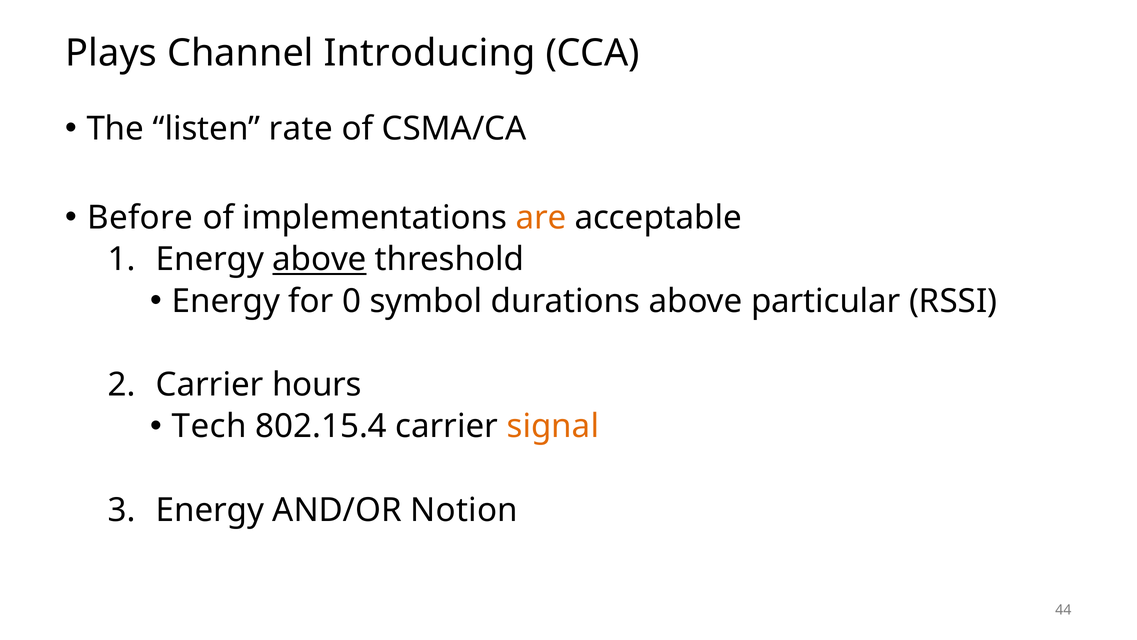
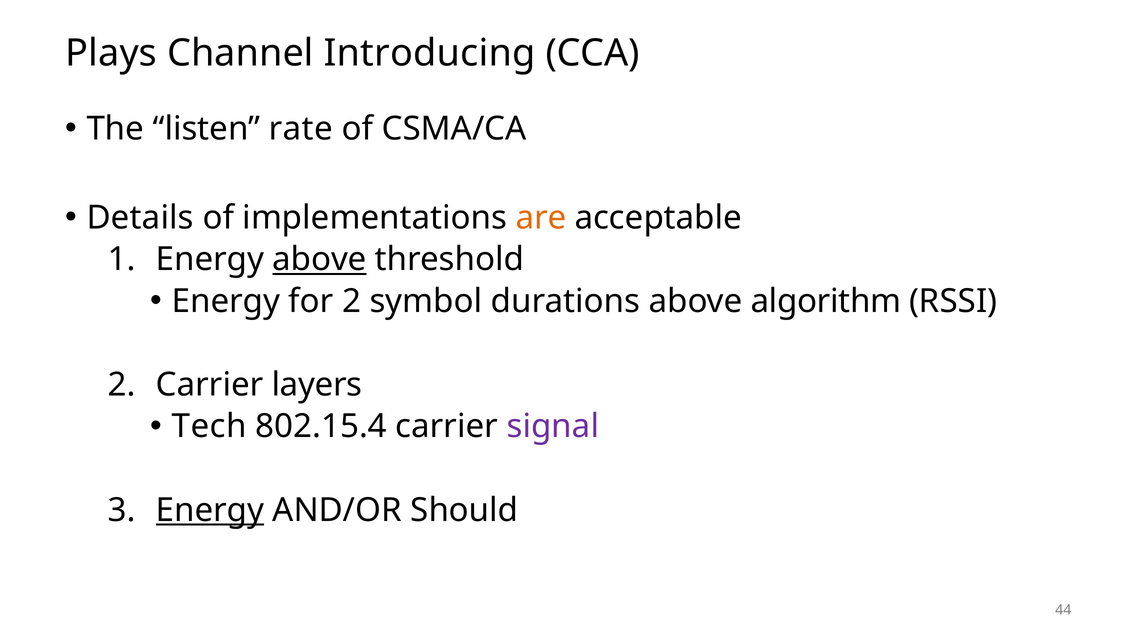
Before: Before -> Details
for 0: 0 -> 2
particular: particular -> algorithm
hours: hours -> layers
signal colour: orange -> purple
Energy at (210, 510) underline: none -> present
Notion: Notion -> Should
